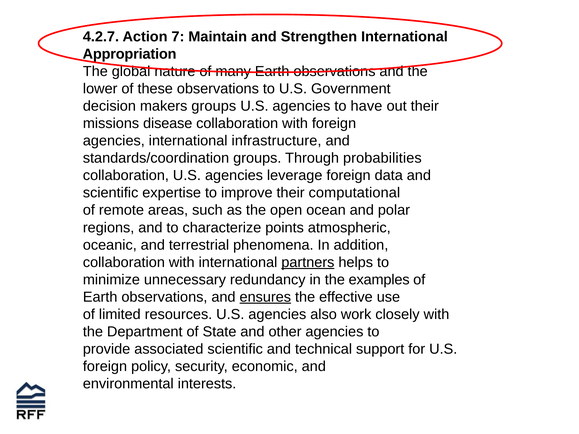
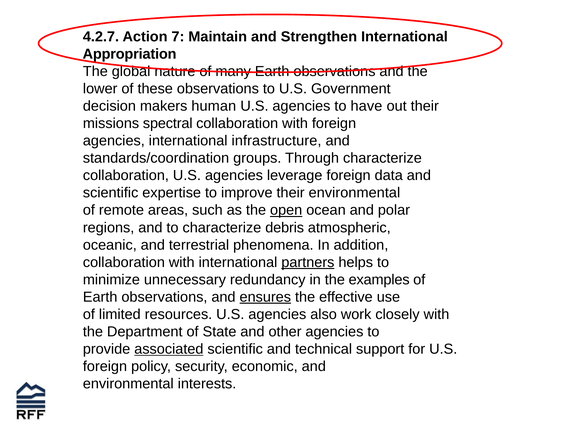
makers groups: groups -> human
disease: disease -> spectral
Through probabilities: probabilities -> characterize
their computational: computational -> environmental
open underline: none -> present
points: points -> debris
associated underline: none -> present
